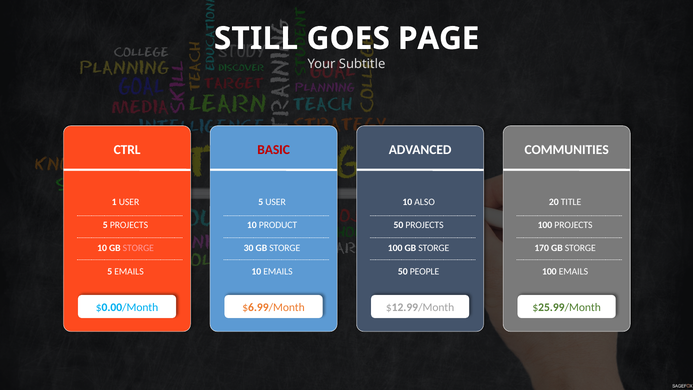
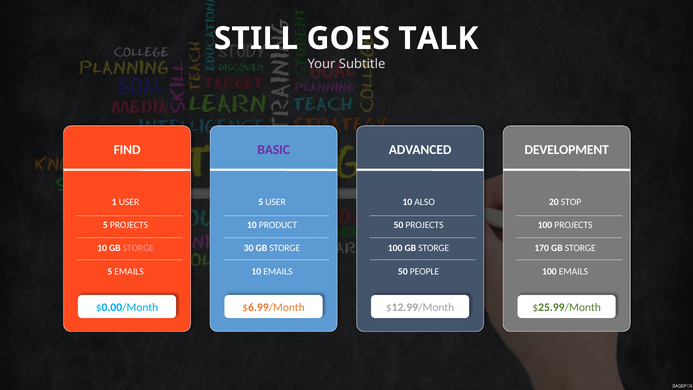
PAGE: PAGE -> TALK
CTRL: CTRL -> FIND
BASIC colour: red -> purple
COMMUNITIES: COMMUNITIES -> DEVELOPMENT
TITLE: TITLE -> STOP
